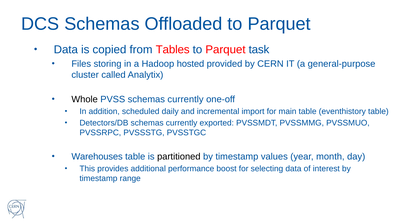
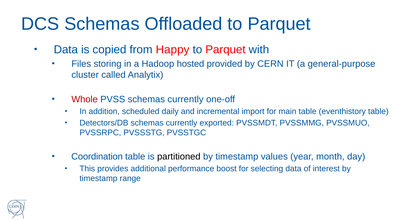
Tables: Tables -> Happy
task: task -> with
Whole colour: black -> red
Warehouses: Warehouses -> Coordination
